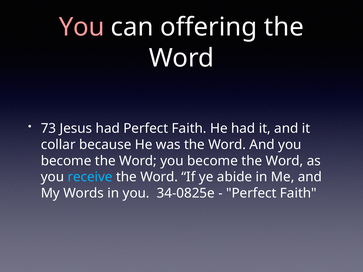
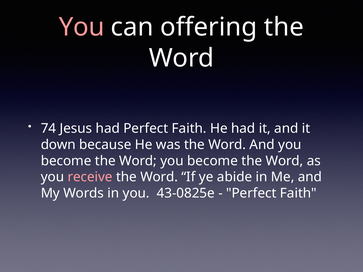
73: 73 -> 74
collar: collar -> down
receive colour: light blue -> pink
34-0825e: 34-0825e -> 43-0825e
